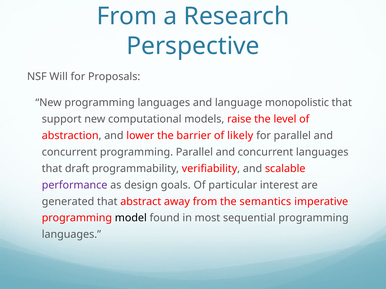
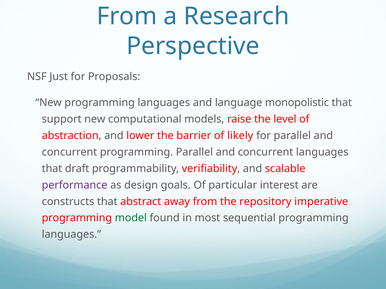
Will: Will -> Just
generated: generated -> constructs
semantics: semantics -> repository
model colour: black -> green
